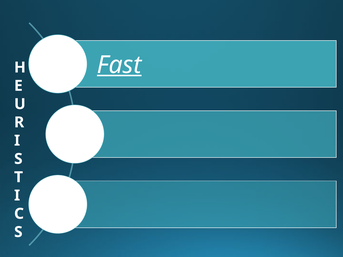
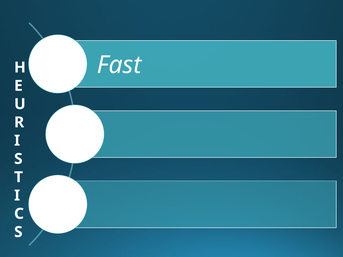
Fast underline: present -> none
